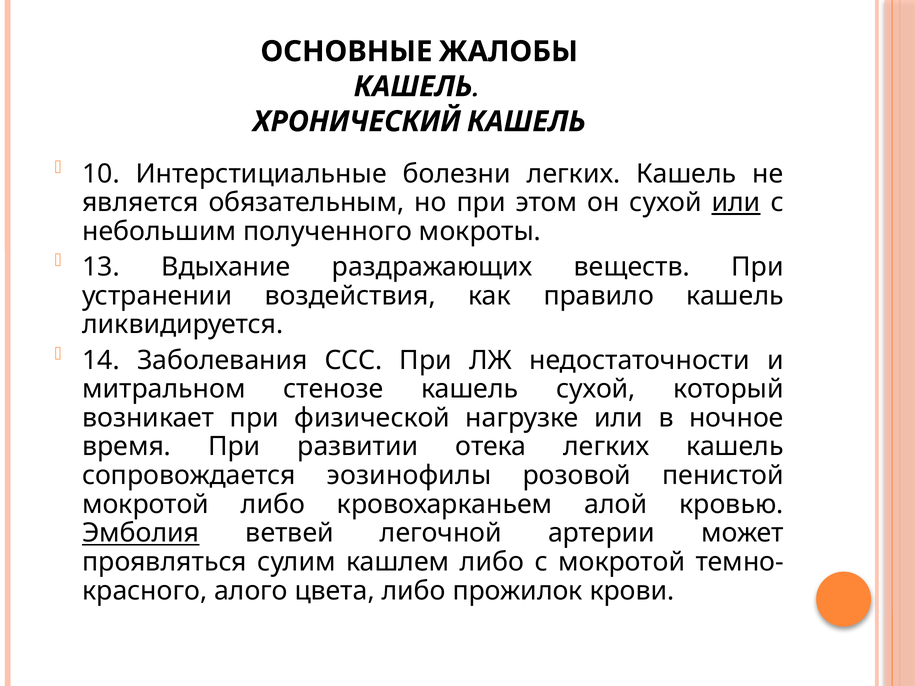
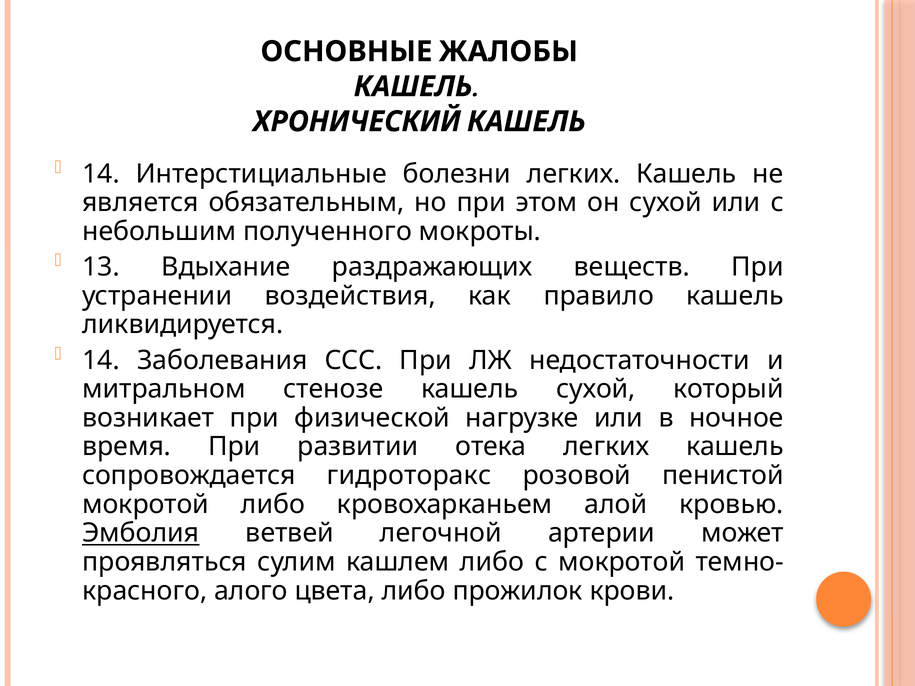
10 at (101, 174): 10 -> 14
или at (736, 203) underline: present -> none
эозинофилы: эозинофилы -> гидроторакс
